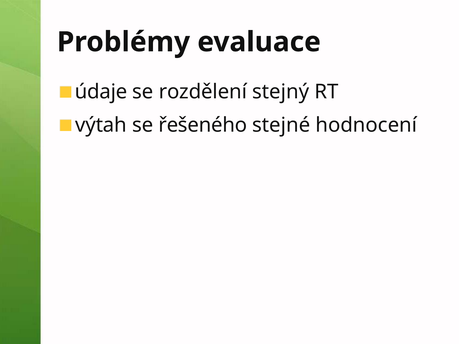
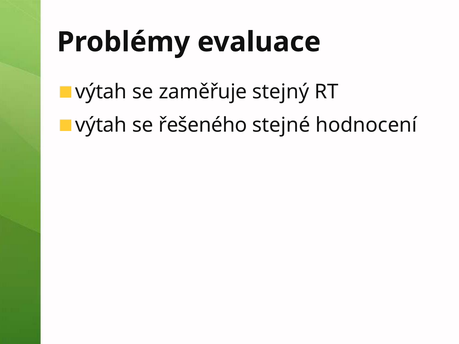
údaje at (101, 92): údaje -> výtah
rozdělení: rozdělení -> zaměřuje
